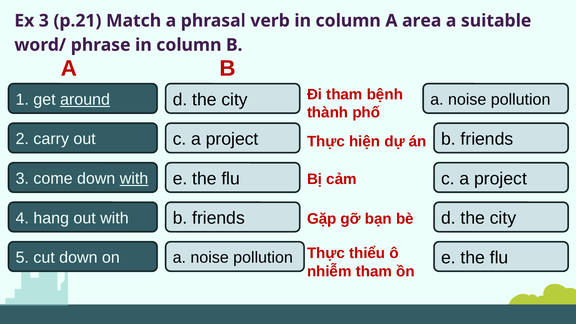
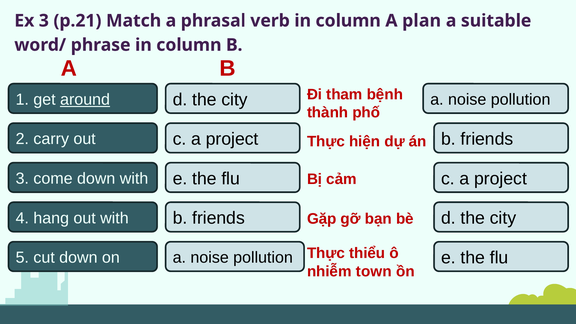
area: area -> plan
with at (134, 179) underline: present -> none
nhiễm tham: tham -> town
